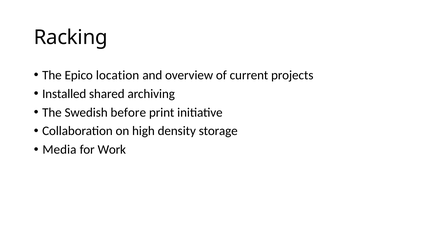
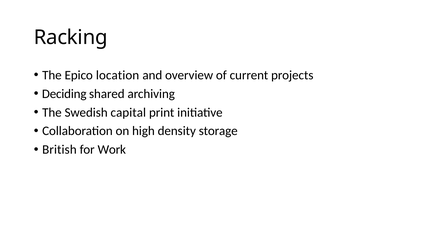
Installed: Installed -> Deciding
before: before -> capital
Media: Media -> British
